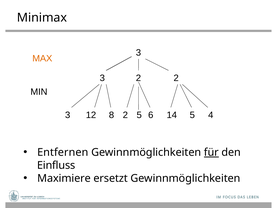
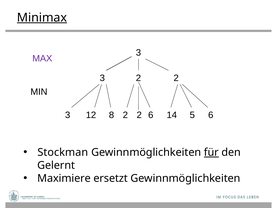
Minimax underline: none -> present
MAX colour: orange -> purple
12 5: 5 -> 2
14 4: 4 -> 6
Entfernen: Entfernen -> Stockman
Einfluss: Einfluss -> Gelernt
